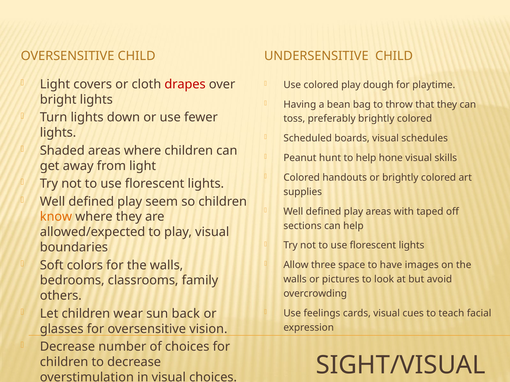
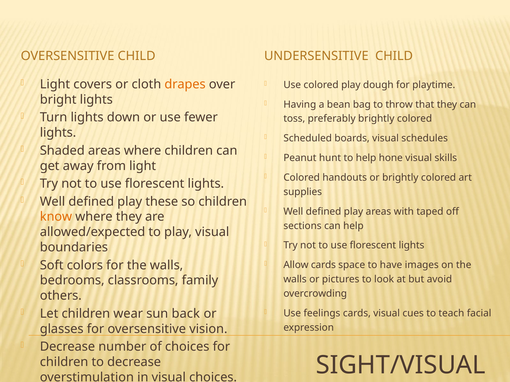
drapes colour: red -> orange
seem: seem -> these
Allow three: three -> cards
